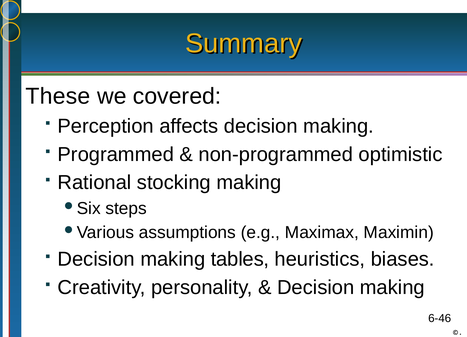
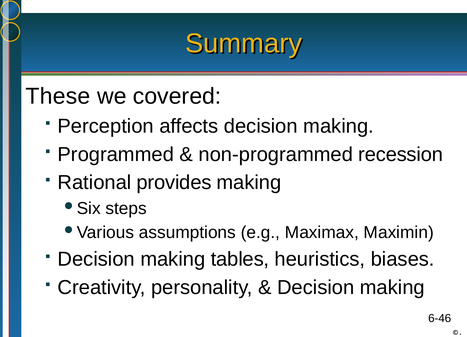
optimistic: optimistic -> recession
stocking: stocking -> provides
